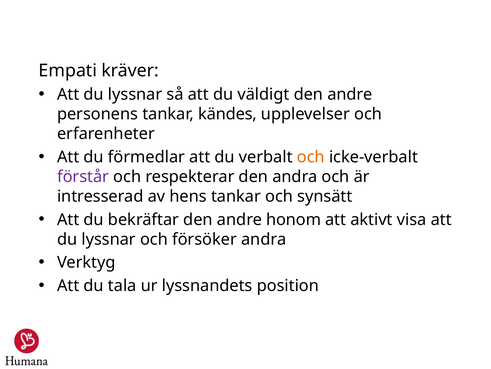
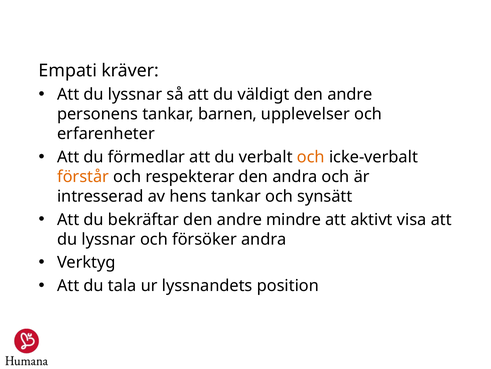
kändes: kändes -> barnen
förstår colour: purple -> orange
honom: honom -> mindre
